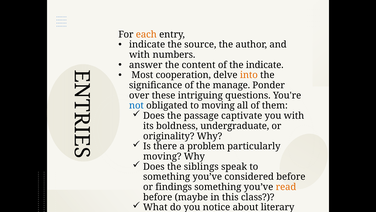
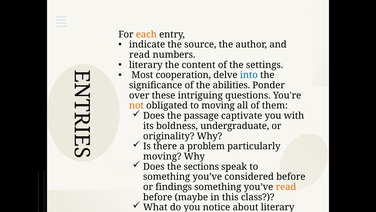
with at (140, 55): with -> read
answer at (146, 65): answer -> literary
the indicate: indicate -> settings
into colour: orange -> blue
manage: manage -> abilities
not colour: blue -> orange
siblings: siblings -> sections
